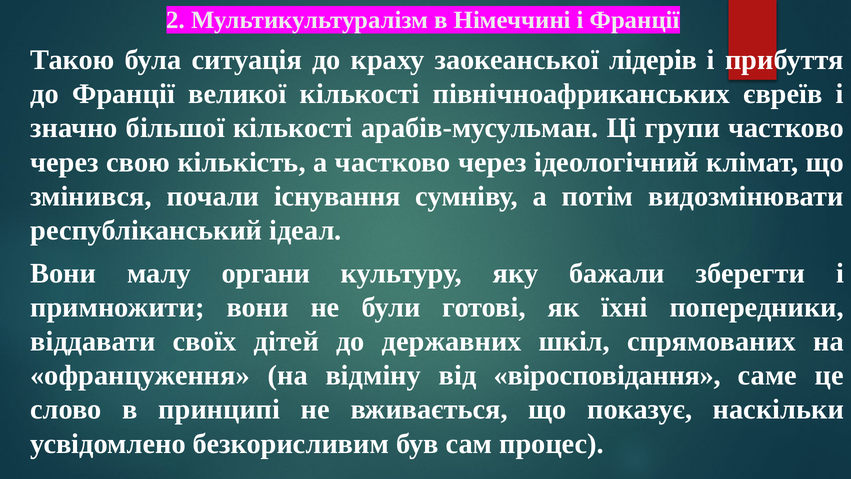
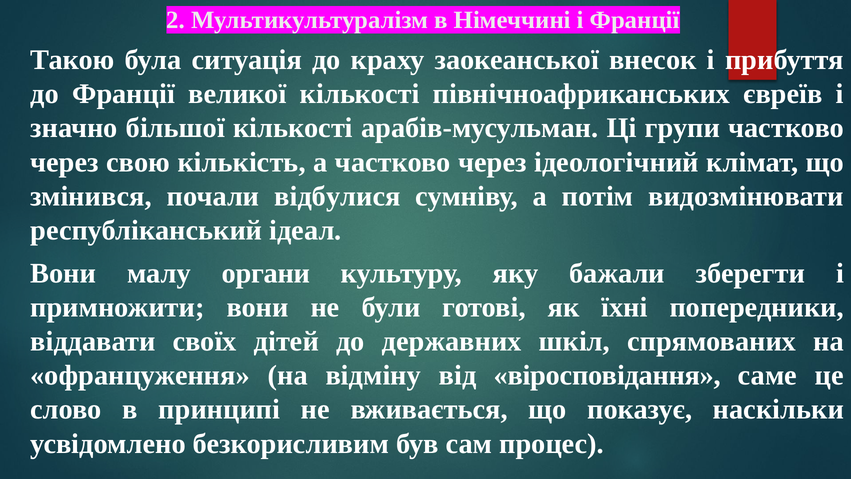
лідерів: лідерів -> внесок
існування: існування -> відбулися
